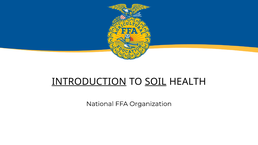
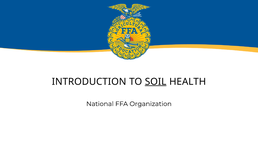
INTRODUCTION underline: present -> none
